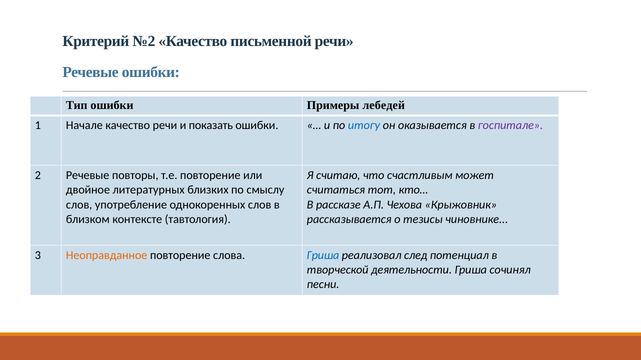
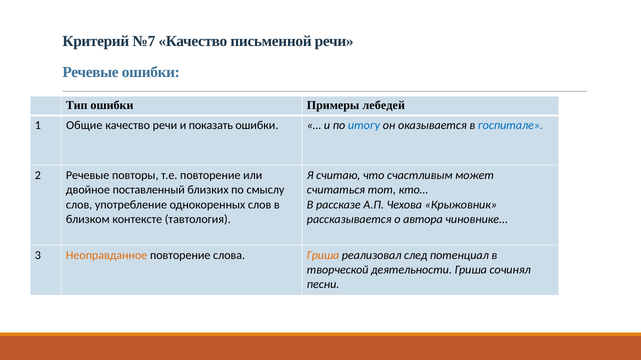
№2: №2 -> №7
Начале: Начале -> Общие
госпитале colour: purple -> blue
литературных: литературных -> поставленный
тезисы: тезисы -> автора
Гриша at (323, 256) colour: blue -> orange
